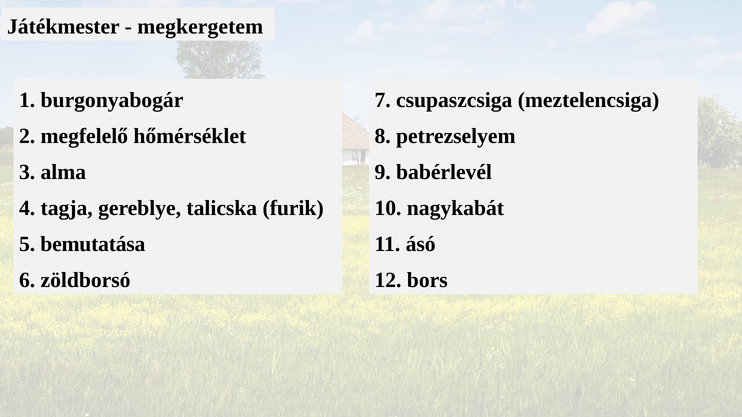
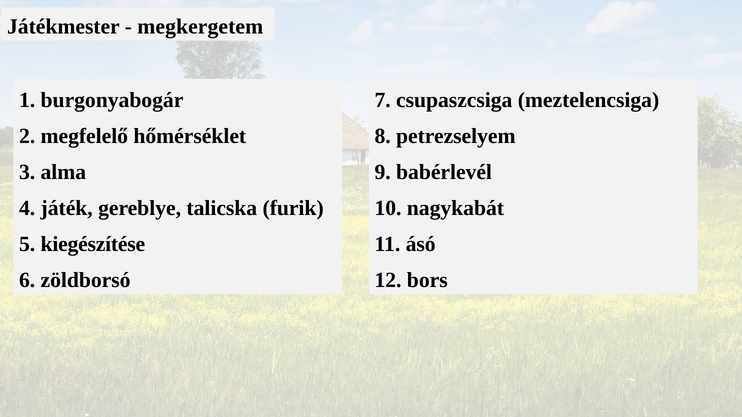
tagja: tagja -> játék
bemutatása: bemutatása -> kiegészítése
